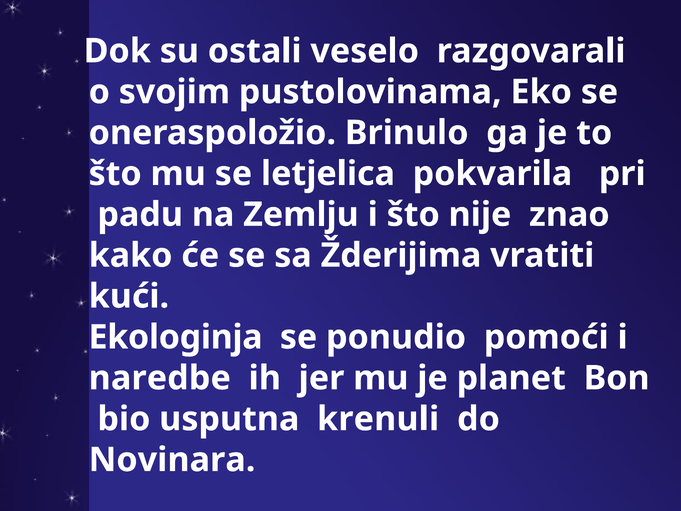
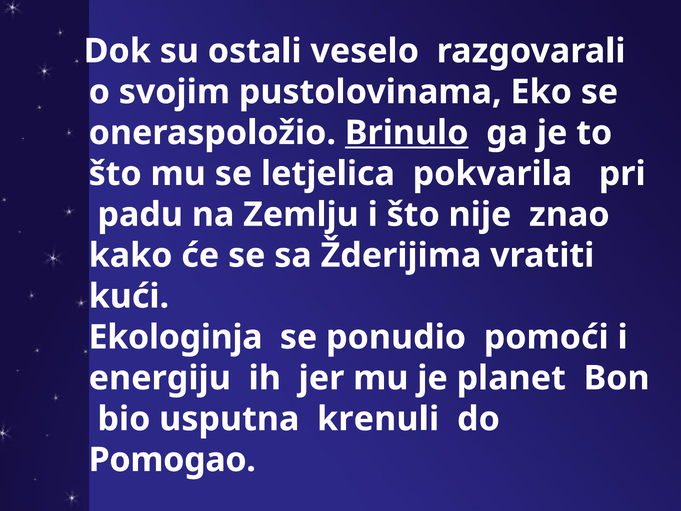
Brinulo underline: none -> present
naredbe: naredbe -> energiju
Novinara: Novinara -> Pomogao
